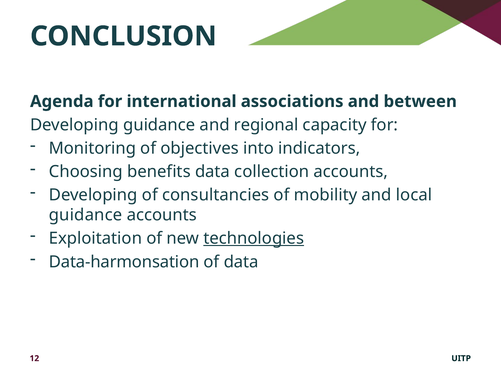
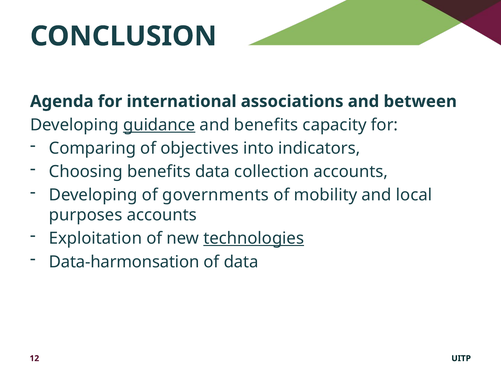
guidance at (159, 125) underline: none -> present
and regional: regional -> benefits
Monitoring: Monitoring -> Comparing
consultancies: consultancies -> governments
guidance at (86, 215): guidance -> purposes
